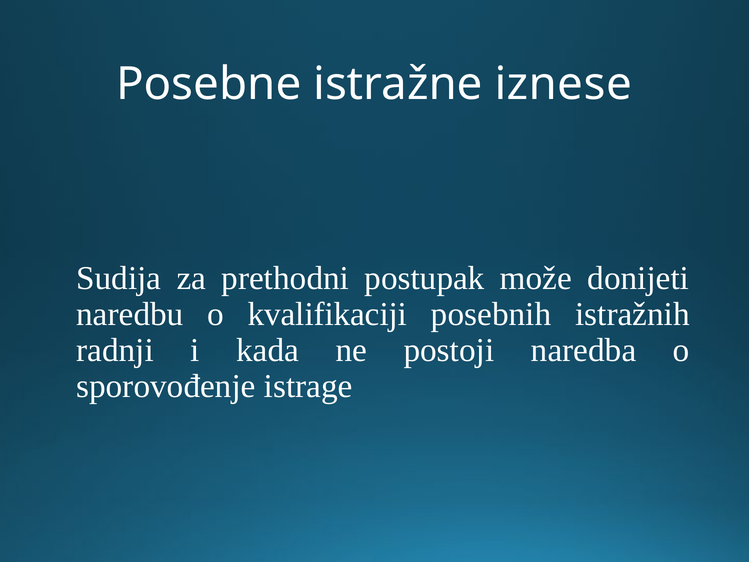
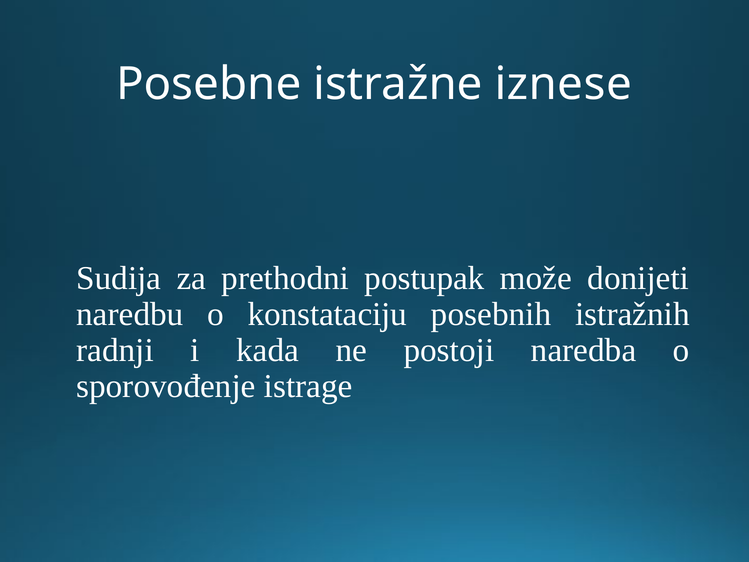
kvalifikaciji: kvalifikaciji -> konstataciju
